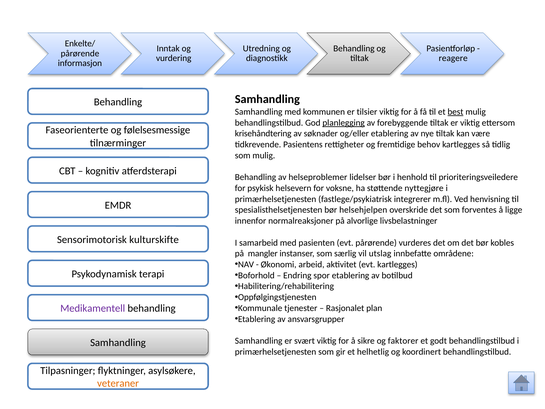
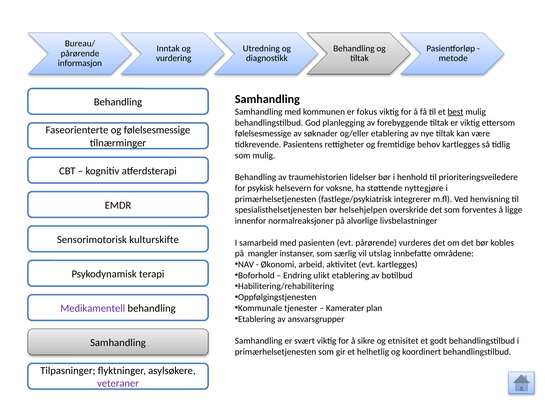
Enkelte/: Enkelte/ -> Bureau/
reagere: reagere -> metode
tilsier: tilsier -> fokus
planlegging underline: present -> none
krisehåndtering at (263, 134): krisehåndtering -> følelsesmessige
helseproblemer: helseproblemer -> traumehistorien
spor: spor -> ulikt
Rasjonalet: Rasjonalet -> Kamerater
faktorer: faktorer -> etnisitet
veteraner colour: orange -> purple
